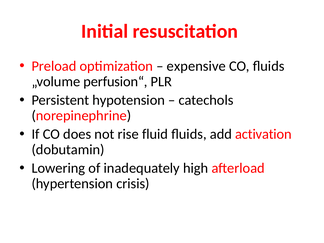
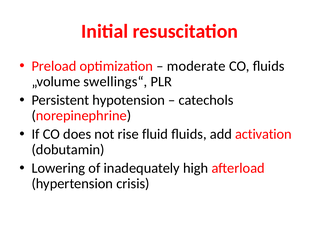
expensive: expensive -> moderate
perfusion“: perfusion“ -> swellings“
